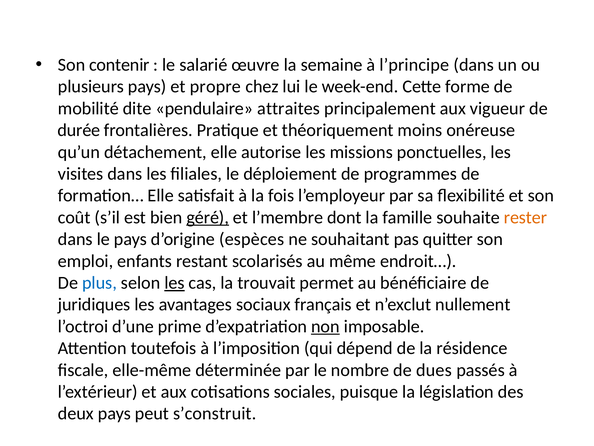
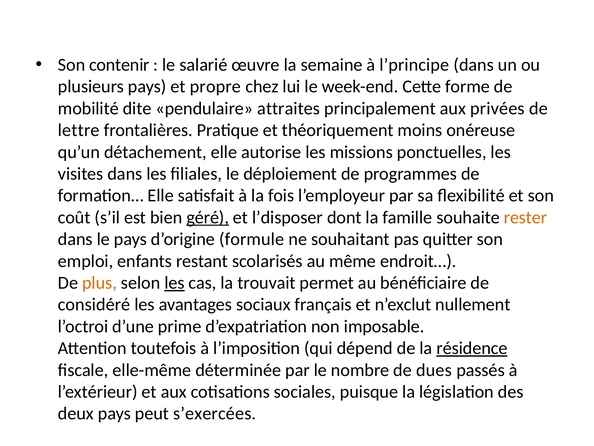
vigueur: vigueur -> privées
durée: durée -> lettre
l’membre: l’membre -> l’disposer
espèces: espèces -> formule
plus colour: blue -> orange
juridiques: juridiques -> considéré
non underline: present -> none
résidence underline: none -> present
s’construit: s’construit -> s’exercées
